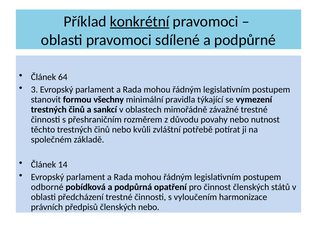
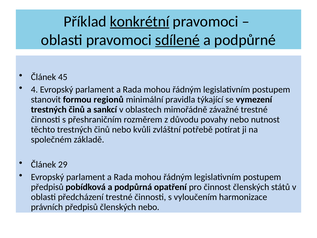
sdílené underline: none -> present
64: 64 -> 45
3: 3 -> 4
všechny: všechny -> regionů
14: 14 -> 29
odborné at (47, 187): odborné -> předpisů
